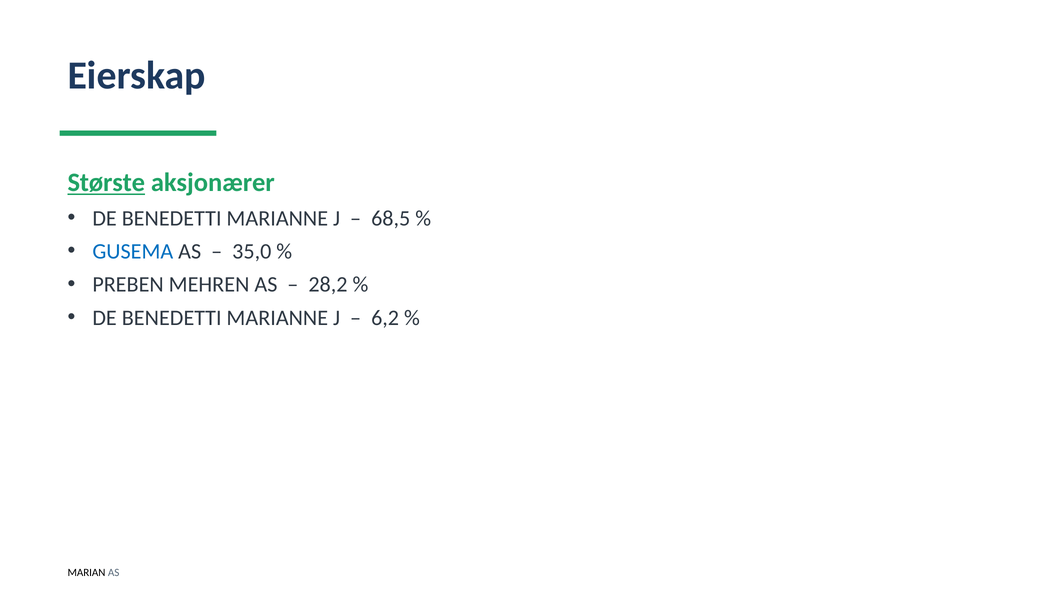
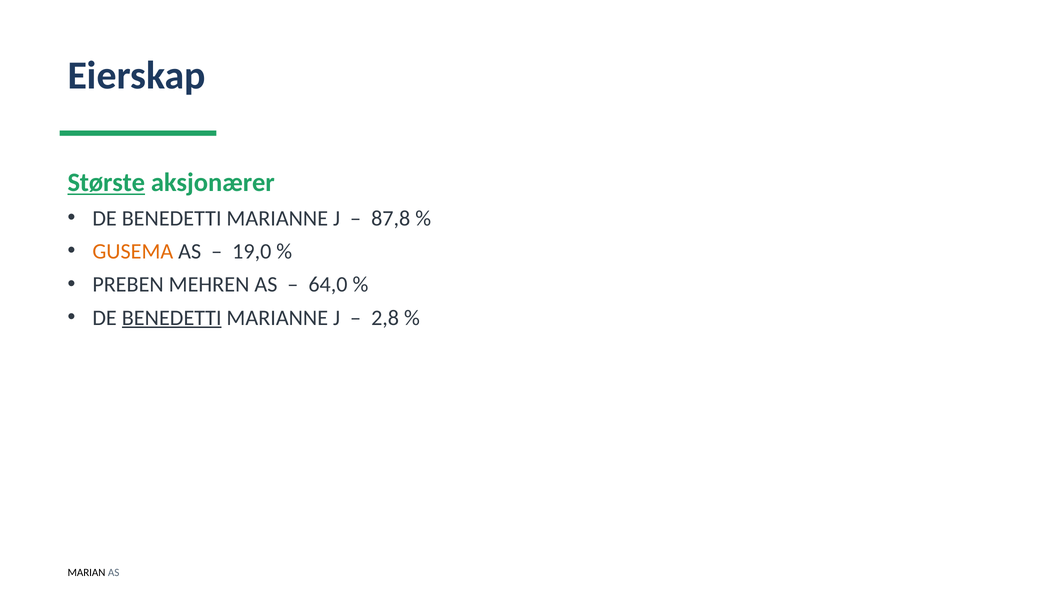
68,5: 68,5 -> 87,8
GUSEMA colour: blue -> orange
35,0: 35,0 -> 19,0
28,2: 28,2 -> 64,0
BENEDETTI at (172, 318) underline: none -> present
6,2: 6,2 -> 2,8
